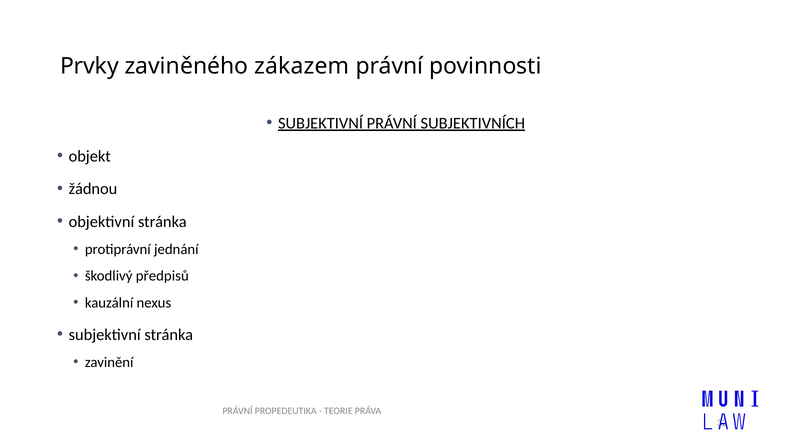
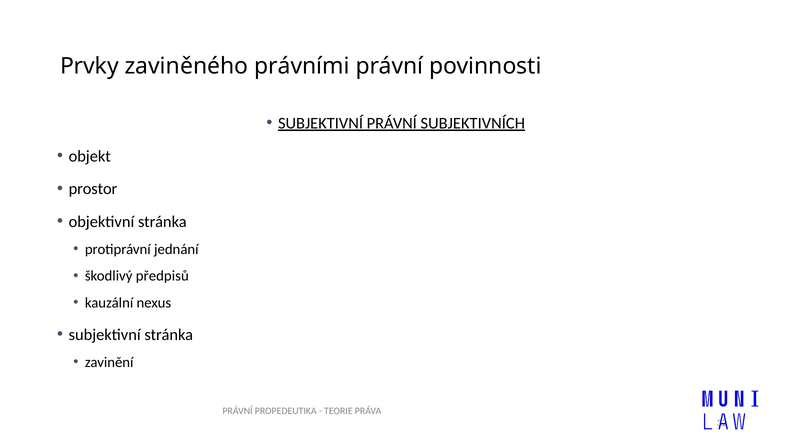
zákazem: zákazem -> právními
žádnou: žádnou -> prostor
